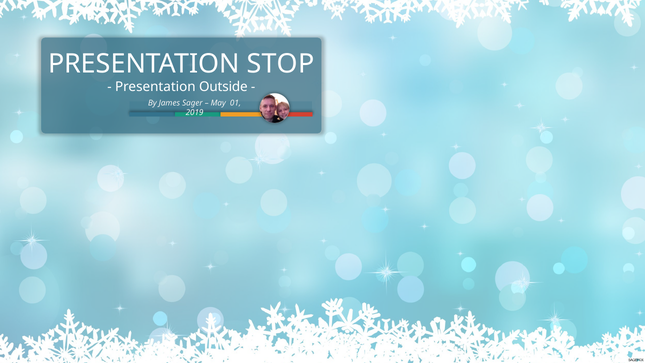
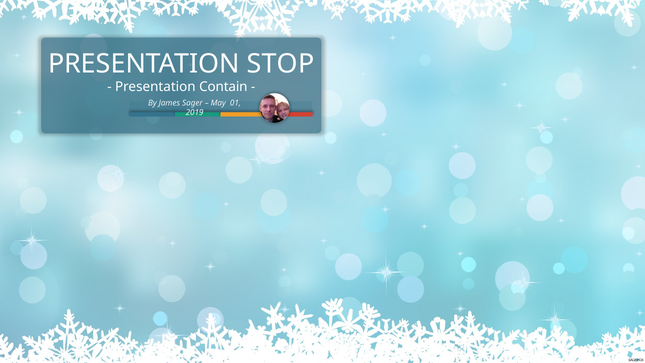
Outside: Outside -> Contain
